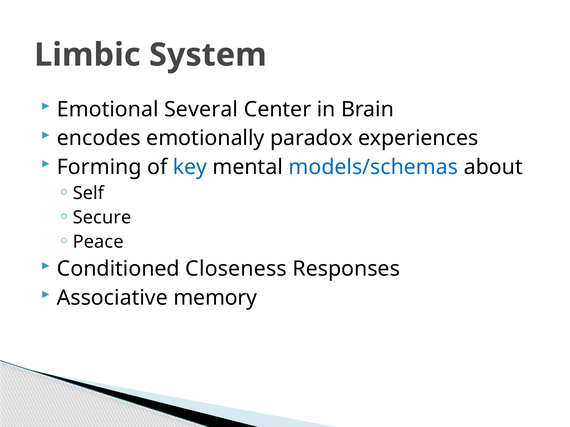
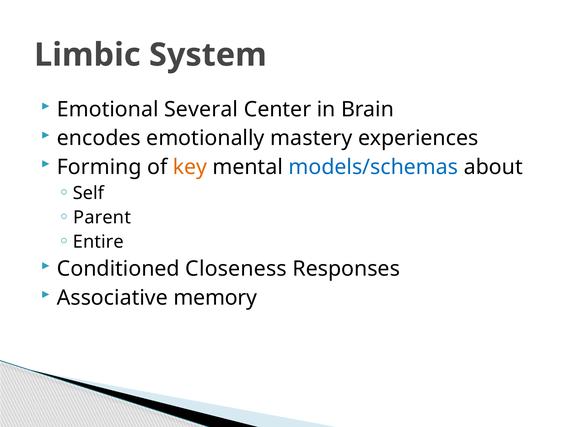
paradox: paradox -> mastery
key colour: blue -> orange
Secure: Secure -> Parent
Peace: Peace -> Entire
